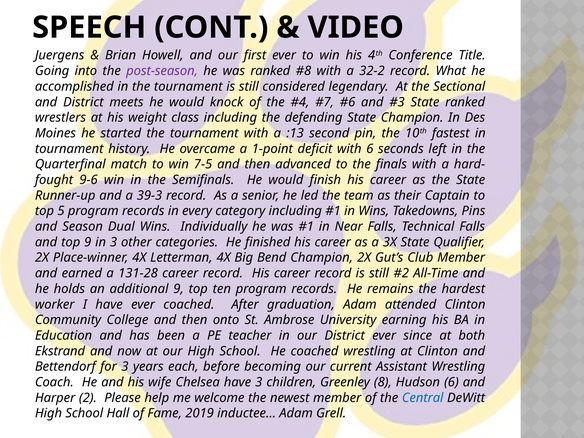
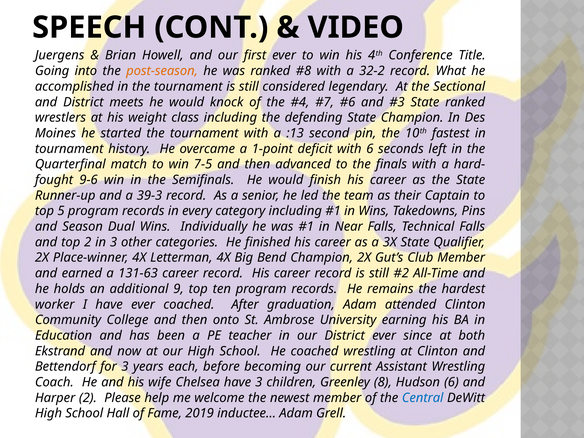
post-season colour: purple -> orange
top 9: 9 -> 2
131-28: 131-28 -> 131-63
